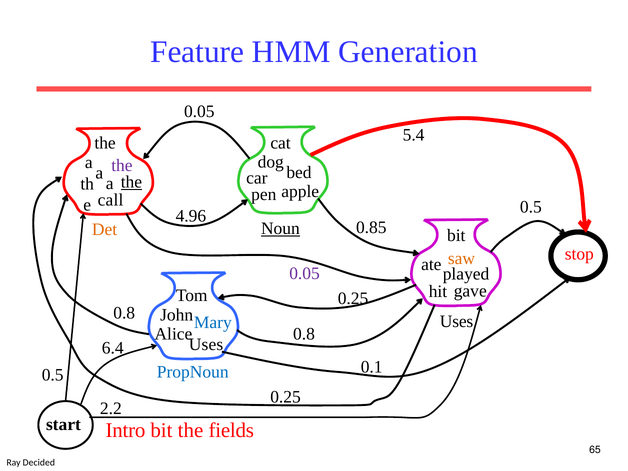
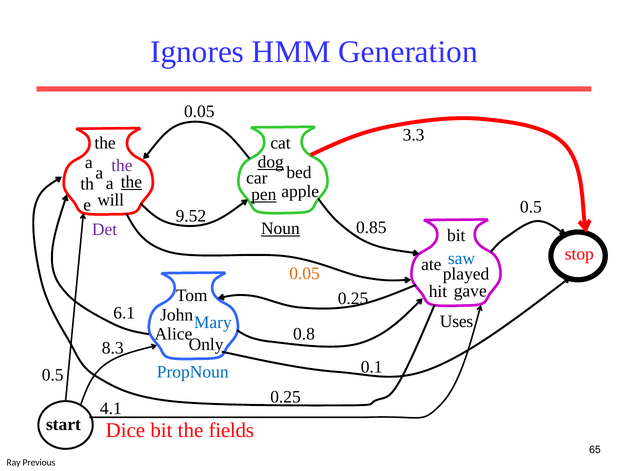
Feature: Feature -> Ignores
5.4: 5.4 -> 3.3
dog underline: none -> present
pen underline: none -> present
call: call -> will
4.96: 4.96 -> 9.52
Det colour: orange -> purple
saw colour: orange -> blue
0.05 at (305, 274) colour: purple -> orange
0.8 at (124, 313): 0.8 -> 6.1
Uses at (206, 344): Uses -> Only
6.4: 6.4 -> 8.3
2.2: 2.2 -> 4.1
Intro: Intro -> Dice
Decided: Decided -> Previous
